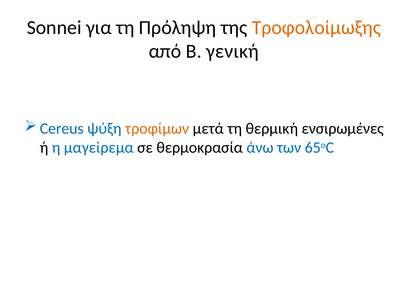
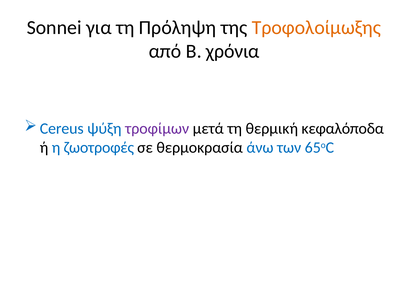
γενική: γενική -> χρόνια
τροφίμων colour: orange -> purple
ενσιρωμένες: ενσιρωμένες -> κεφαλόποδα
μαγείρεμα: μαγείρεμα -> ζωοτροφές
